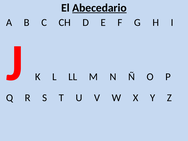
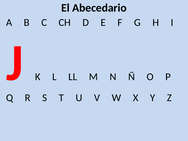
Abecedario underline: present -> none
